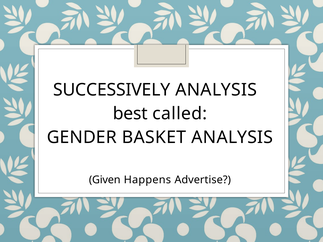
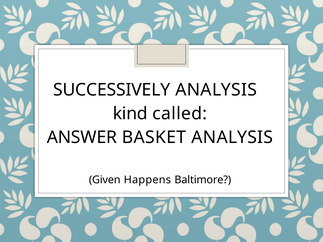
best: best -> kind
GENDER: GENDER -> ANSWER
Advertise: Advertise -> Baltimore
